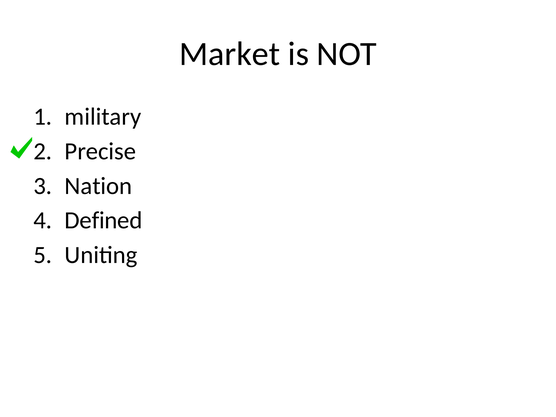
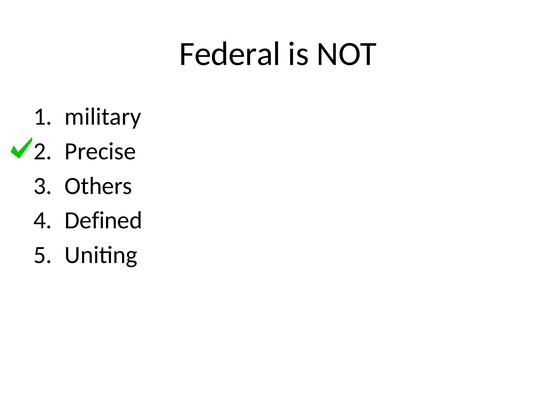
Market: Market -> Federal
Nation: Nation -> Others
